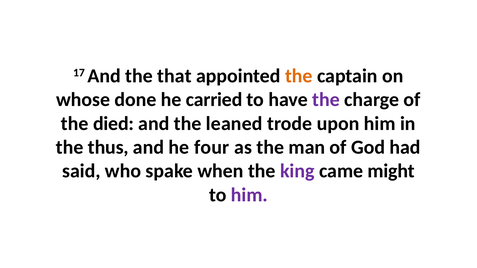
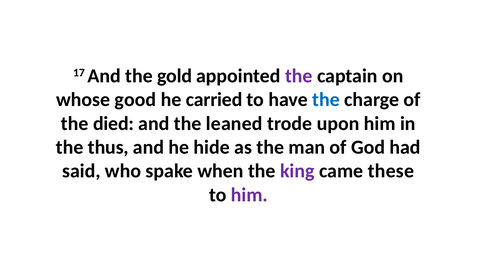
that: that -> gold
the at (299, 76) colour: orange -> purple
done: done -> good
the at (326, 100) colour: purple -> blue
four: four -> hide
might: might -> these
